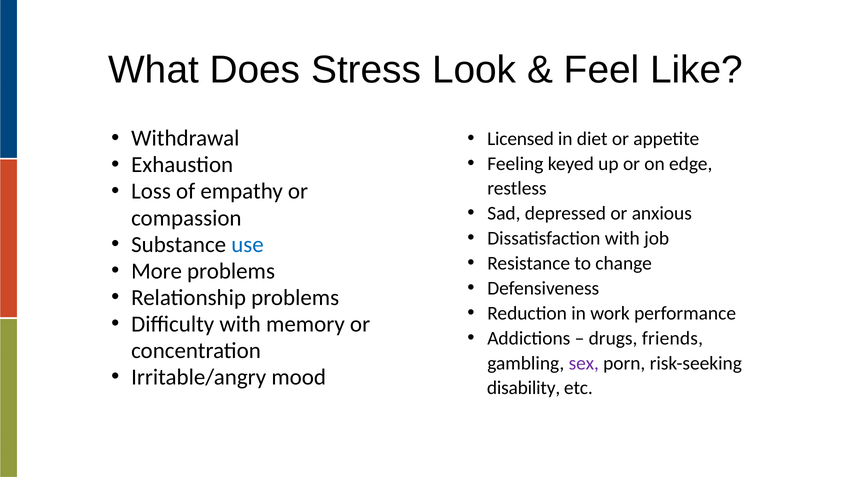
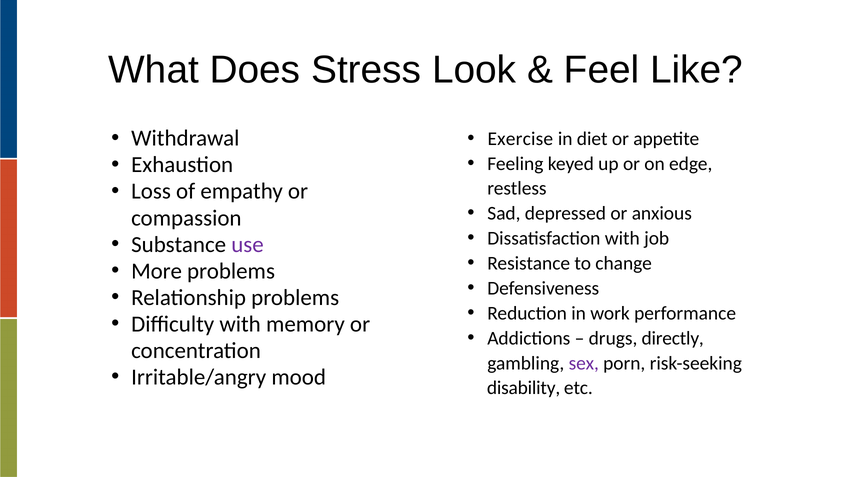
Licensed: Licensed -> Exercise
use colour: blue -> purple
friends: friends -> directly
